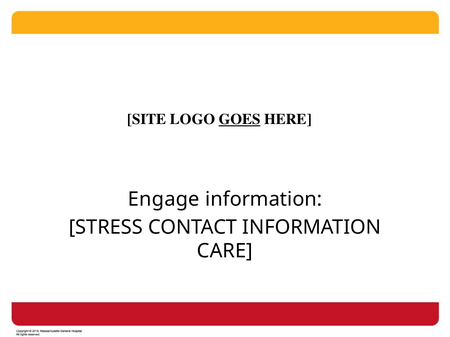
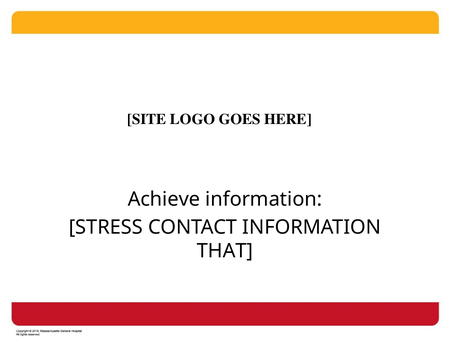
GOES underline: present -> none
Engage: Engage -> Achieve
CARE: CARE -> THAT
